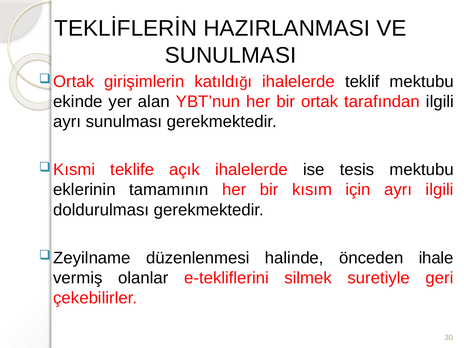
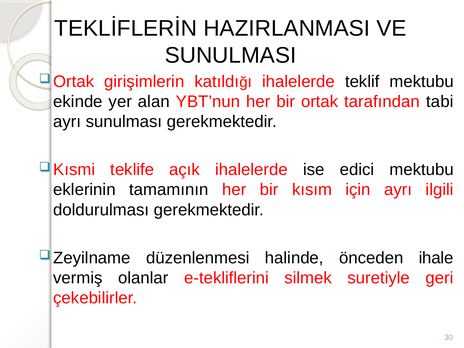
tarafından ilgili: ilgili -> tabi
tesis: tesis -> edici
